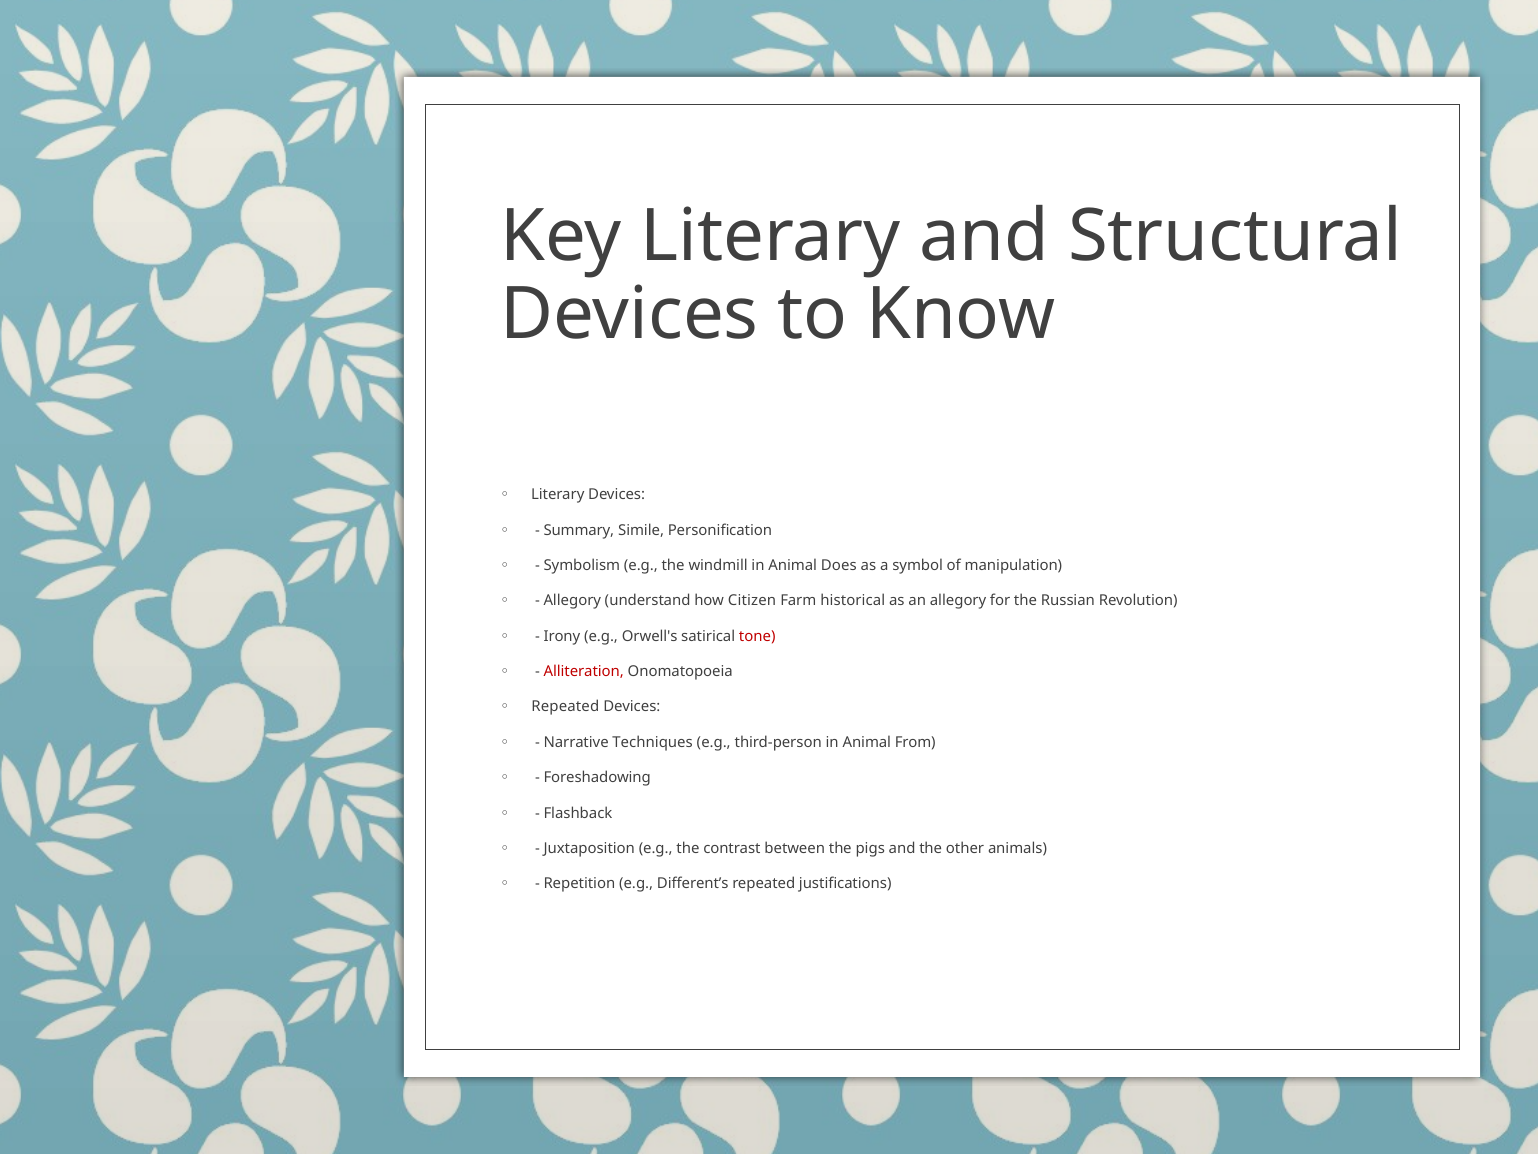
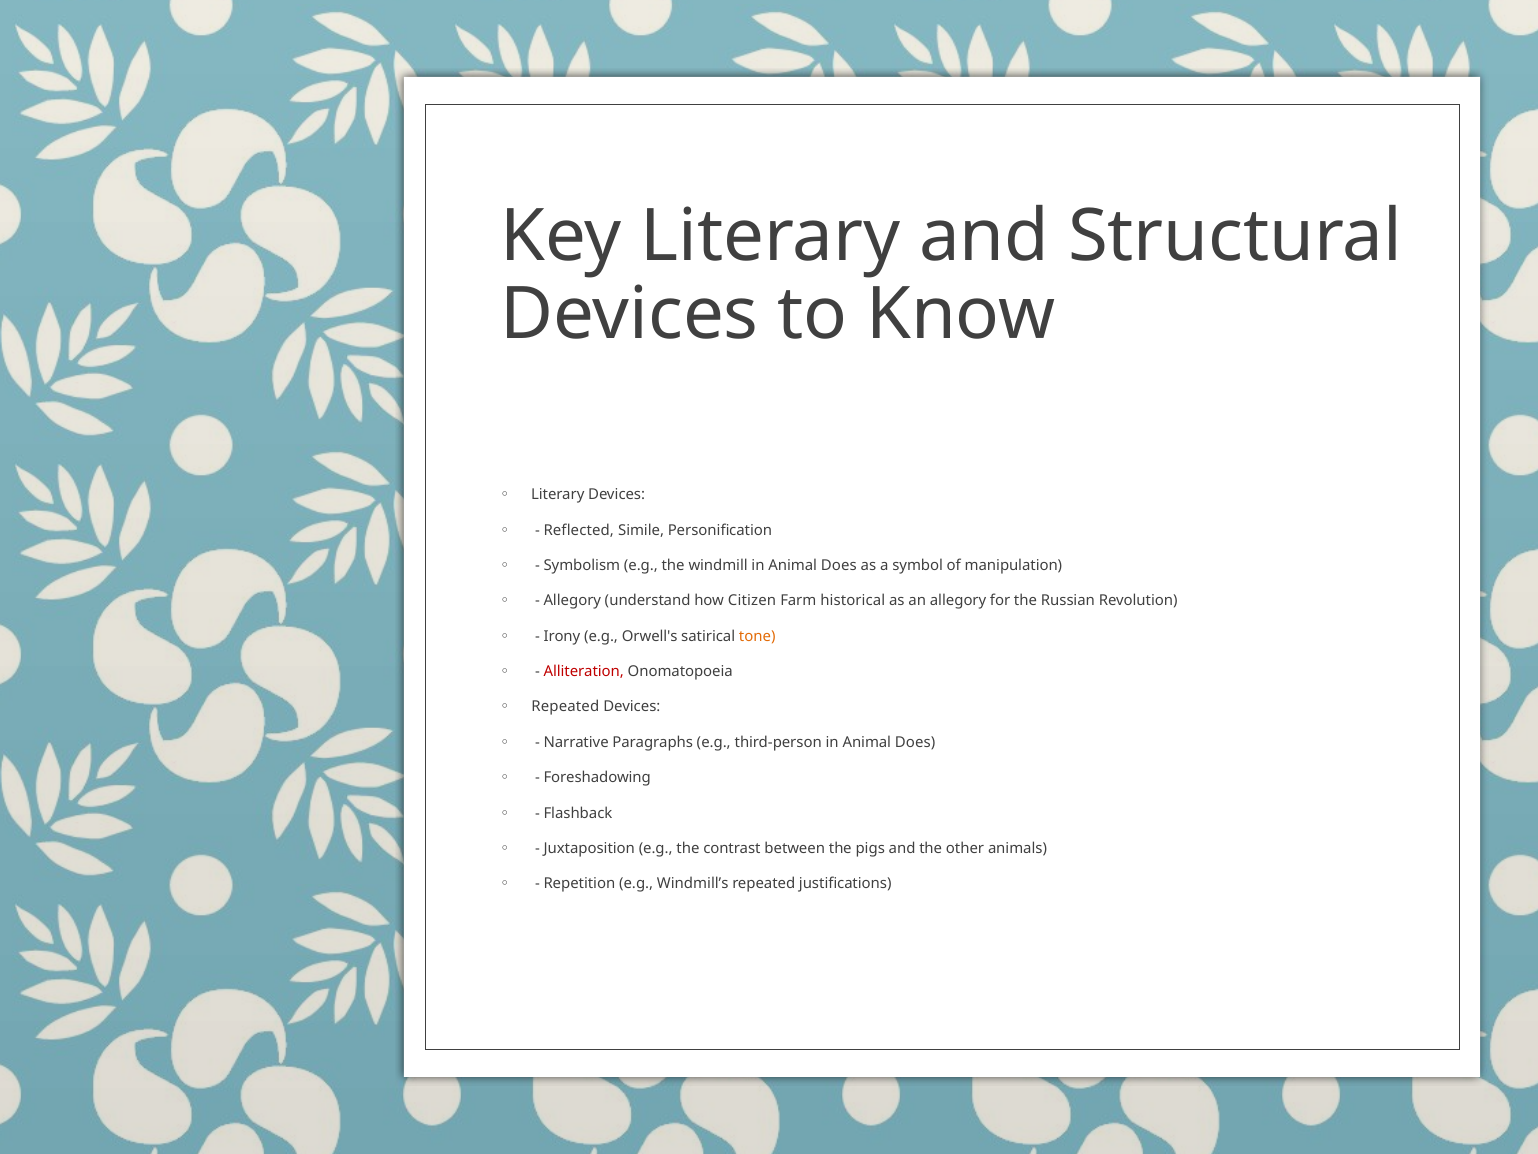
Summary: Summary -> Reflected
tone colour: red -> orange
Techniques: Techniques -> Paragraphs
third-person in Animal From: From -> Does
Different’s: Different’s -> Windmill’s
